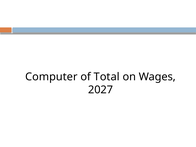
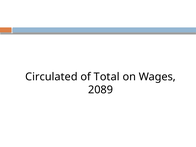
Computer: Computer -> Circulated
2027: 2027 -> 2089
